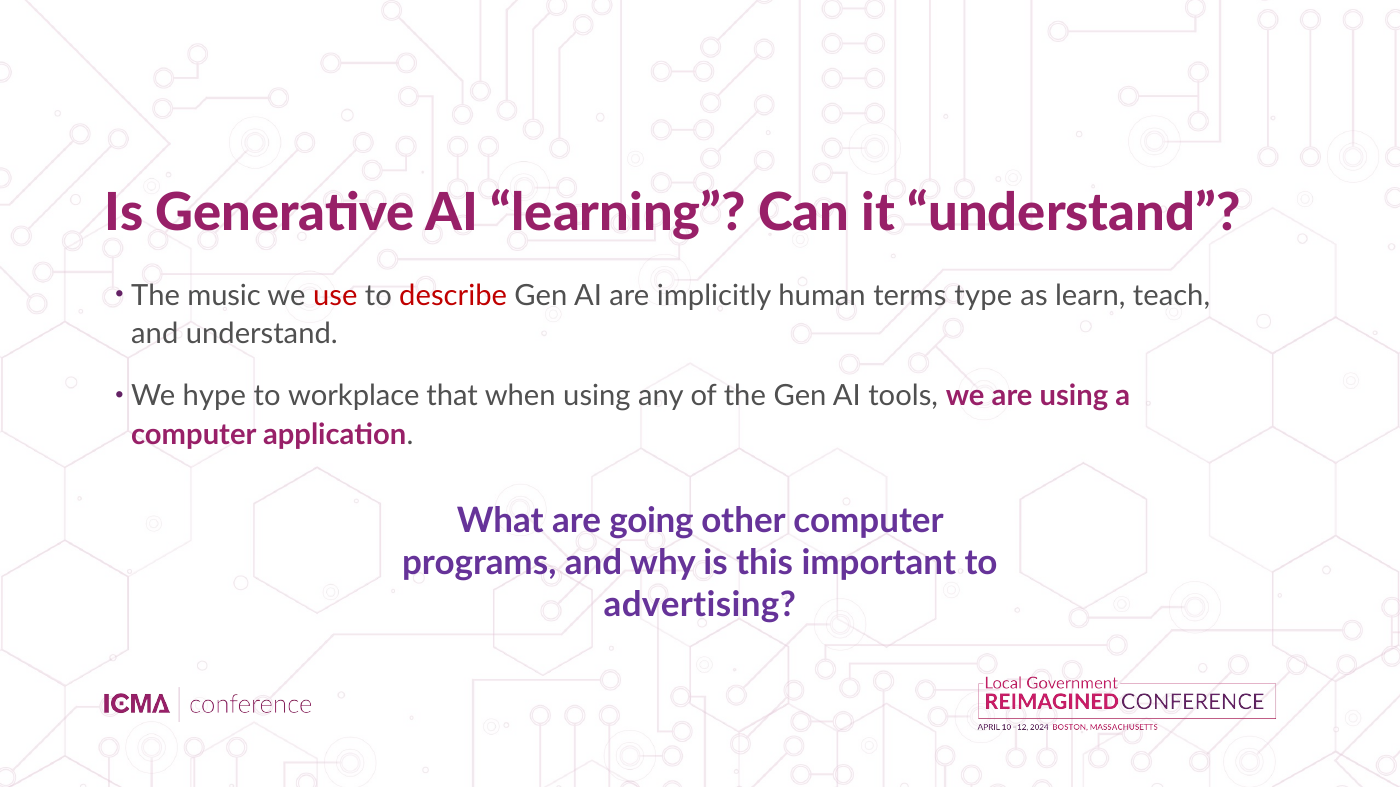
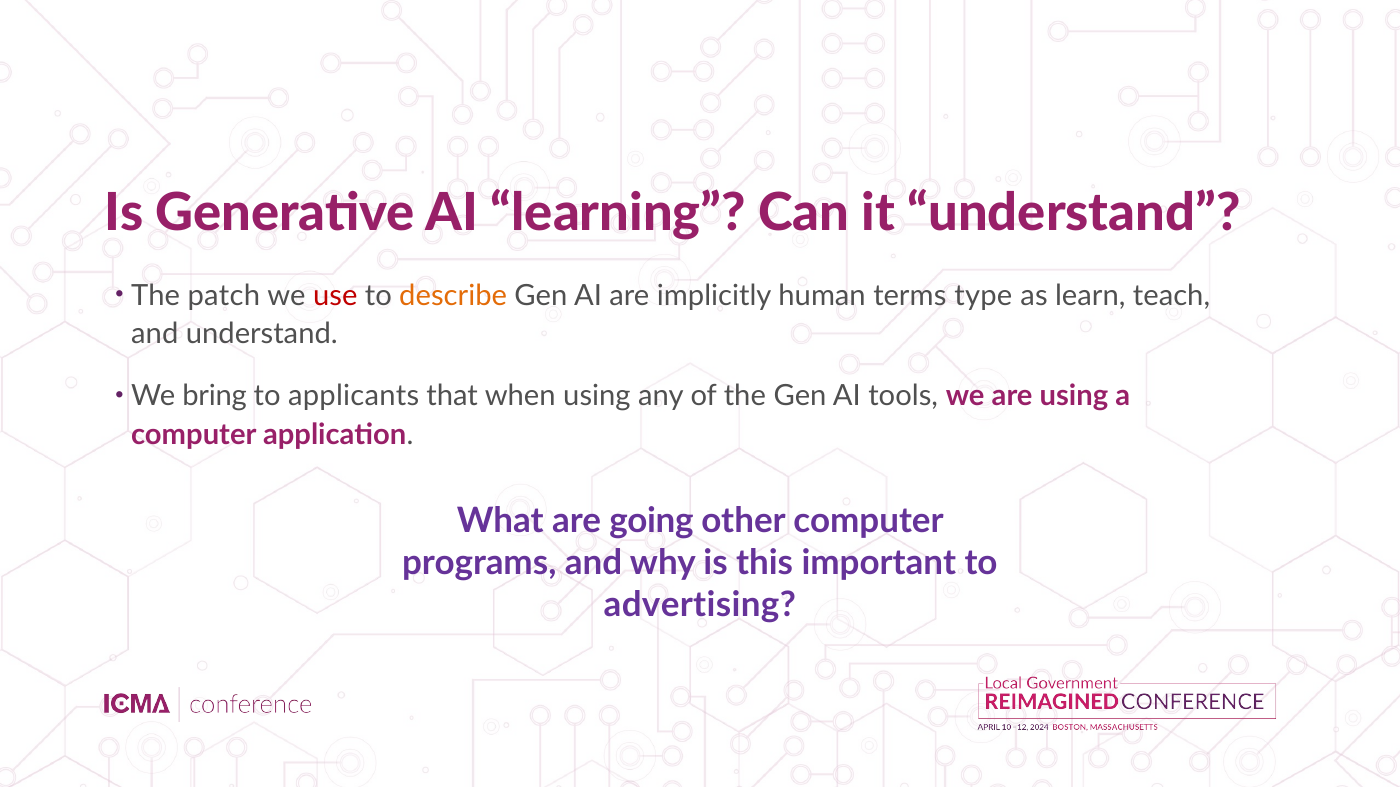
music: music -> patch
describe colour: red -> orange
hype: hype -> bring
workplace: workplace -> applicants
